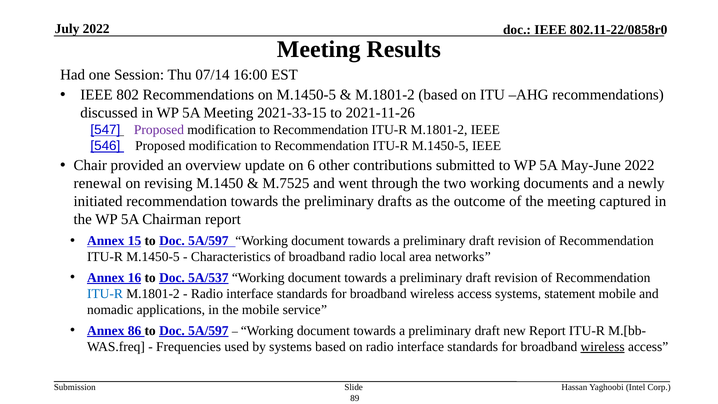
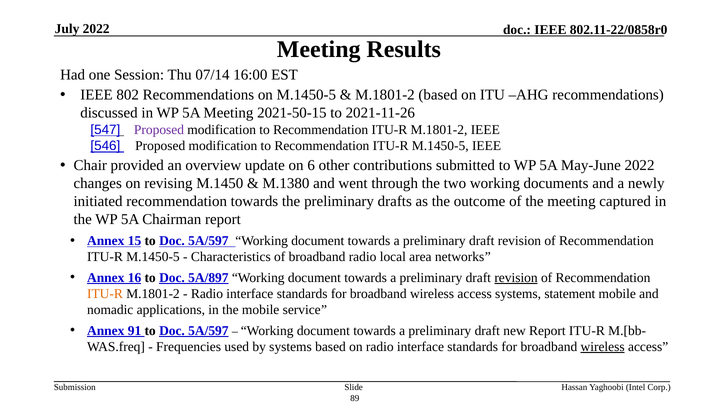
2021-33-15: 2021-33-15 -> 2021-50-15
renewal: renewal -> changes
M.7525: M.7525 -> M.1380
5A/537: 5A/537 -> 5A/897
revision at (516, 278) underline: none -> present
ITU-R at (105, 294) colour: blue -> orange
86: 86 -> 91
